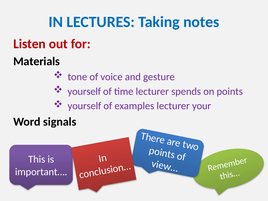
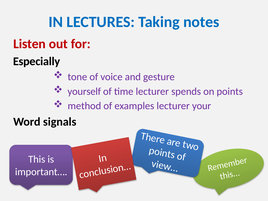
Materials: Materials -> Especially
yourself at (84, 106): yourself -> method
